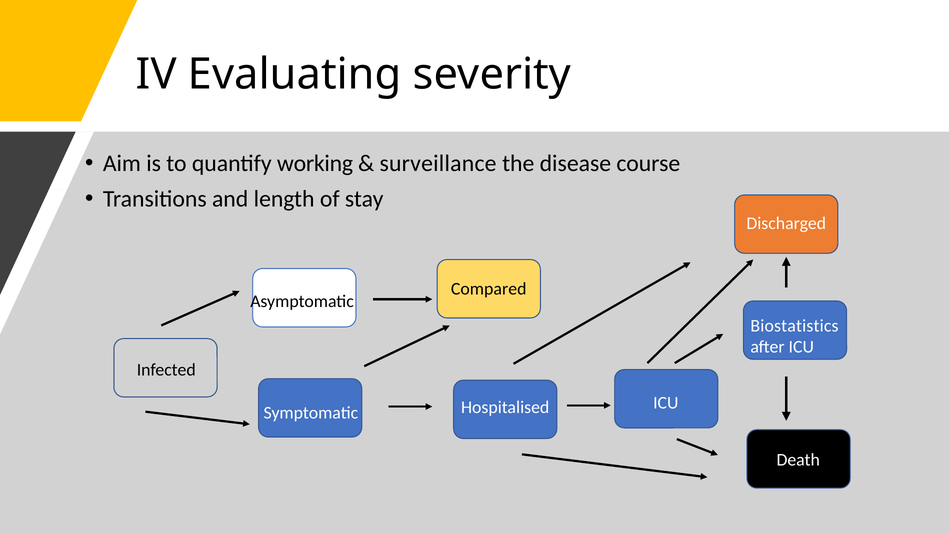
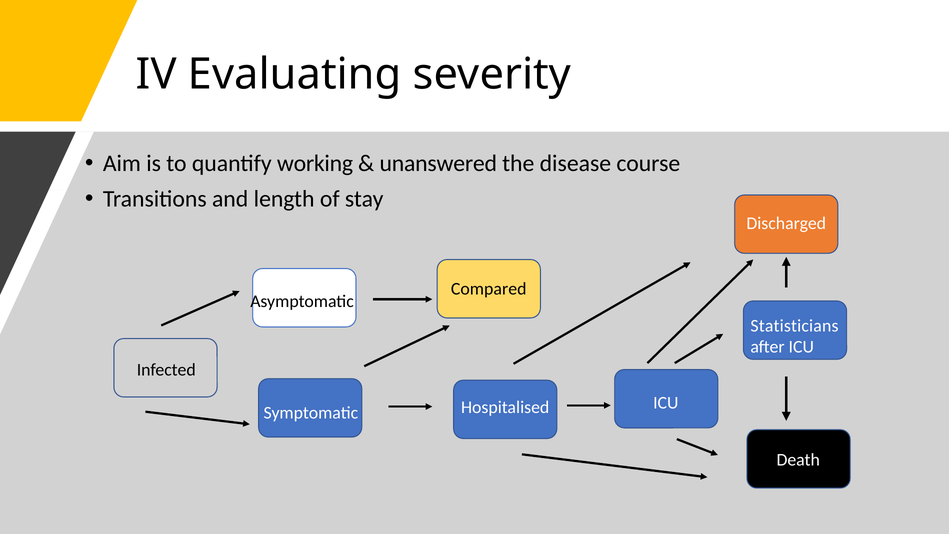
surveillance: surveillance -> unanswered
Biostatistics: Biostatistics -> Statisticians
